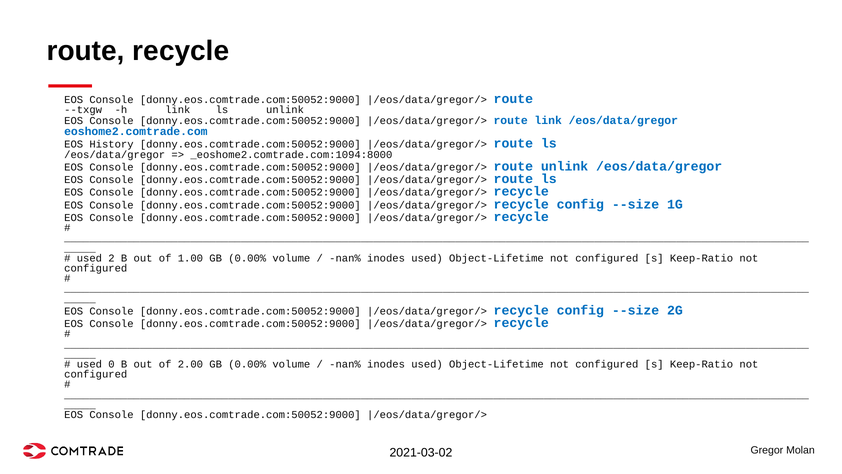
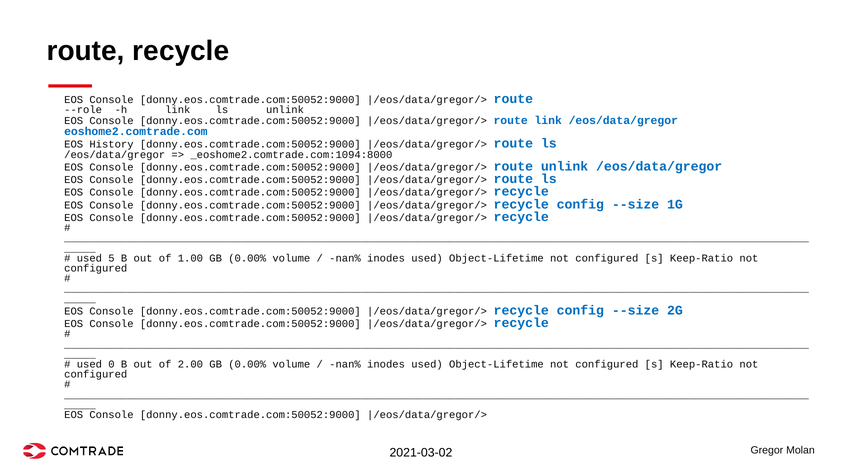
--txgw: --txgw -> --role
2: 2 -> 5
